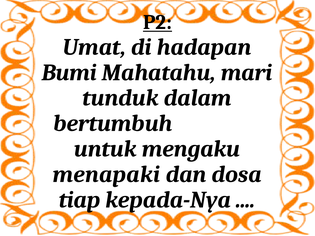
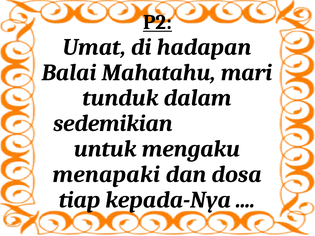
Bumi: Bumi -> Balai
bertumbuh: bertumbuh -> sedemikian
